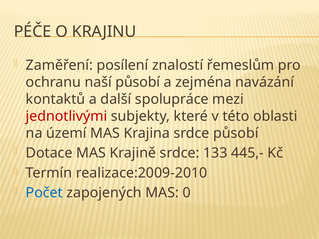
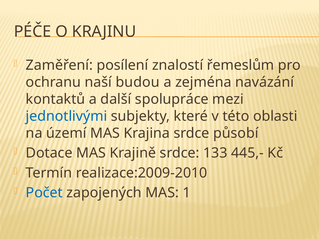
naší působí: působí -> budou
jednotlivými colour: red -> blue
0: 0 -> 1
